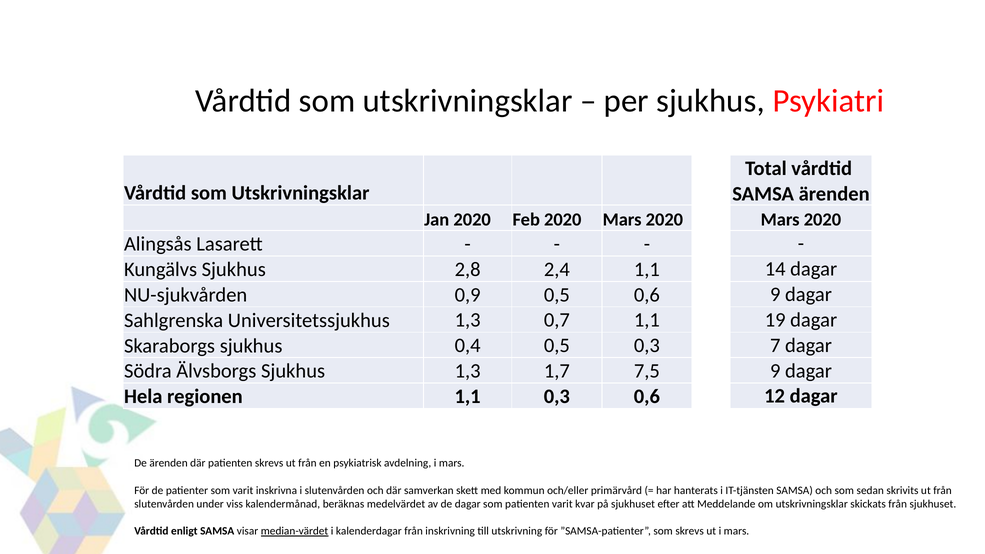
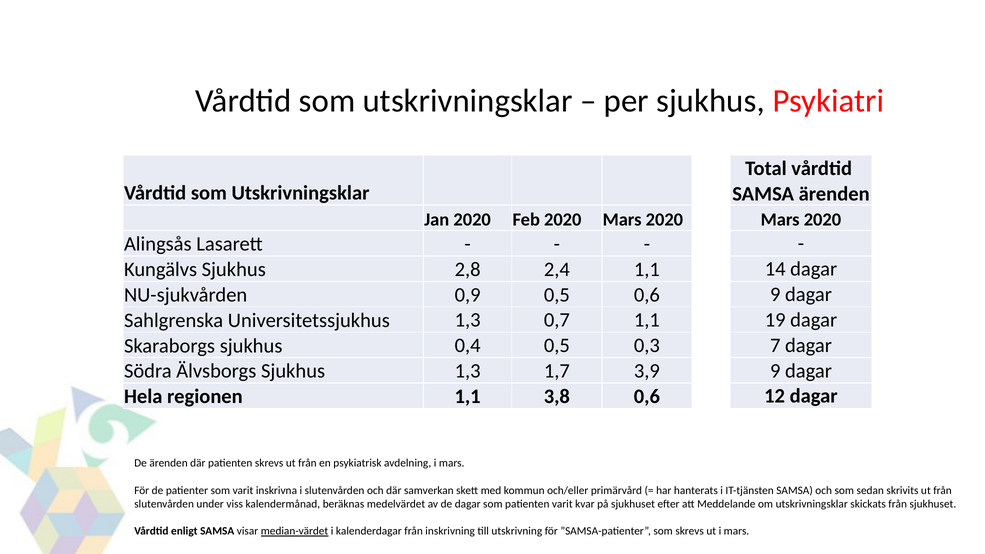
7,5: 7,5 -> 3,9
1,1 0,3: 0,3 -> 3,8
